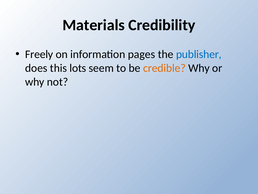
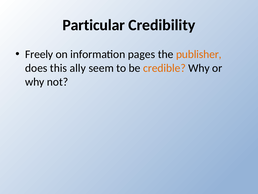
Materials: Materials -> Particular
publisher colour: blue -> orange
lots: lots -> ally
